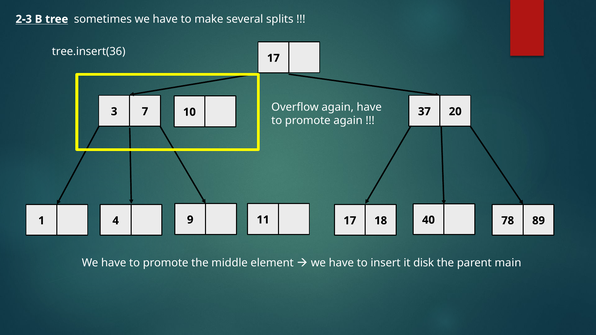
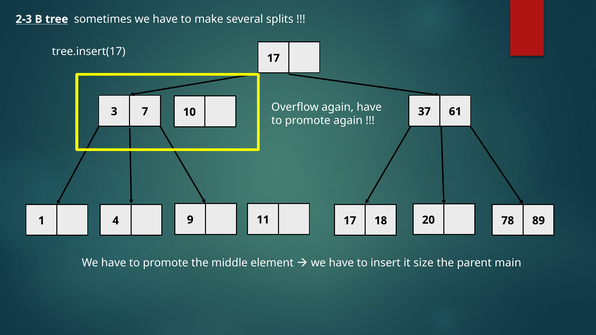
tree.insert(36: tree.insert(36 -> tree.insert(17
20: 20 -> 61
40: 40 -> 20
disk: disk -> size
